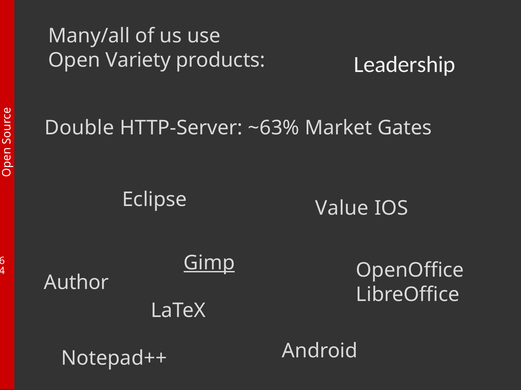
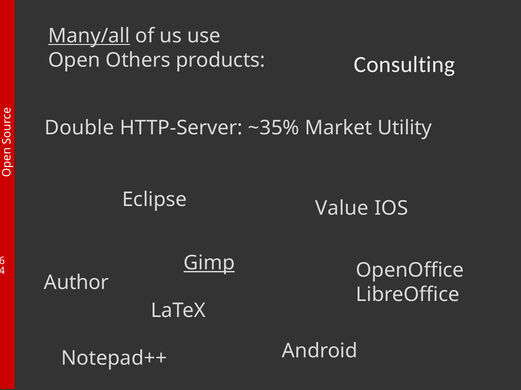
Many/all underline: none -> present
Variety: Variety -> Others
Leadership: Leadership -> Consulting
~63%: ~63% -> ~35%
Gates: Gates -> Utility
